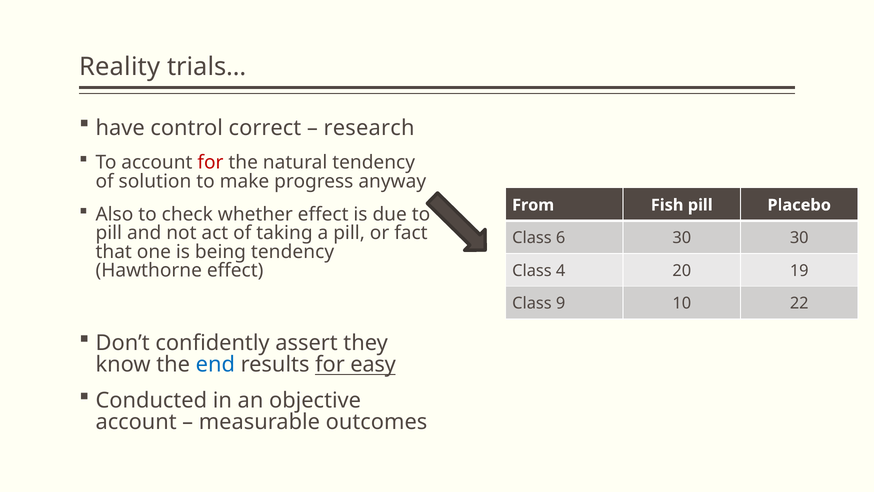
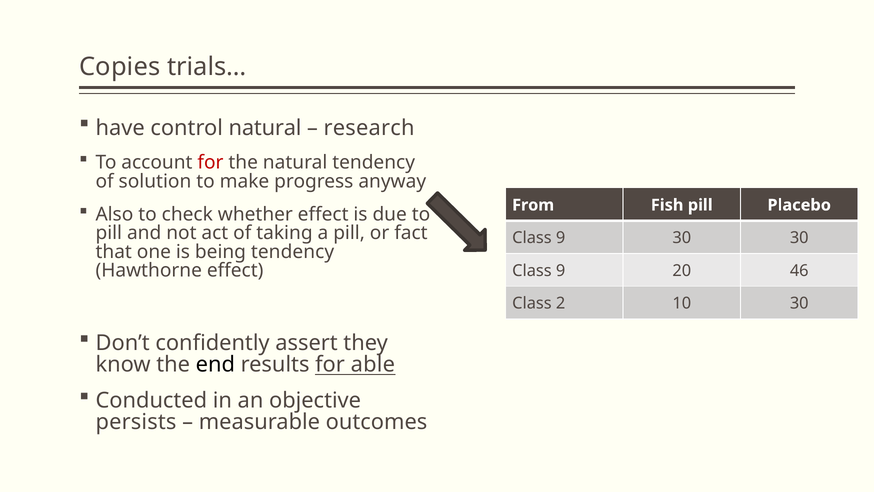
Reality: Reality -> Copies
control correct: correct -> natural
6 at (561, 238): 6 -> 9
4 at (561, 271): 4 -> 9
19: 19 -> 46
9: 9 -> 2
10 22: 22 -> 30
end colour: blue -> black
easy: easy -> able
account at (136, 421): account -> persists
